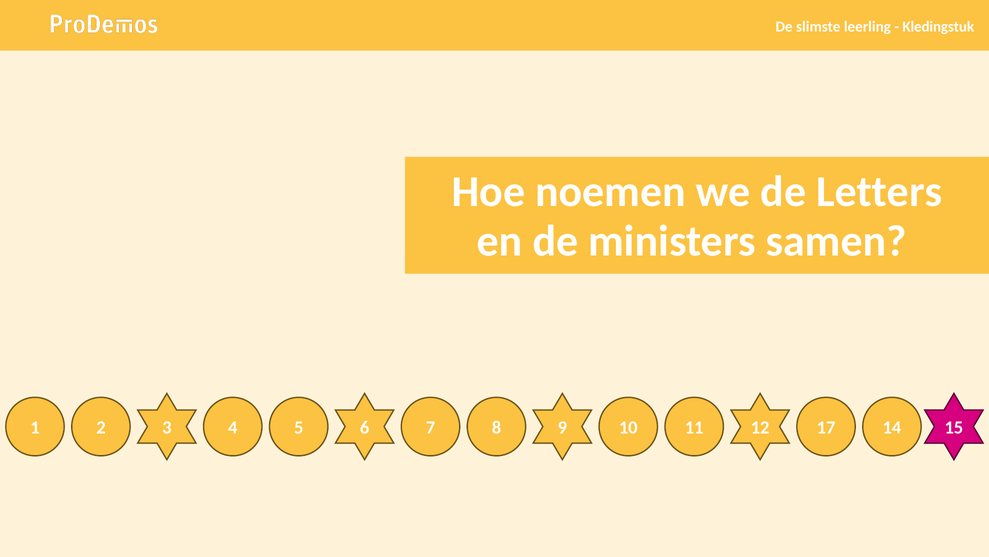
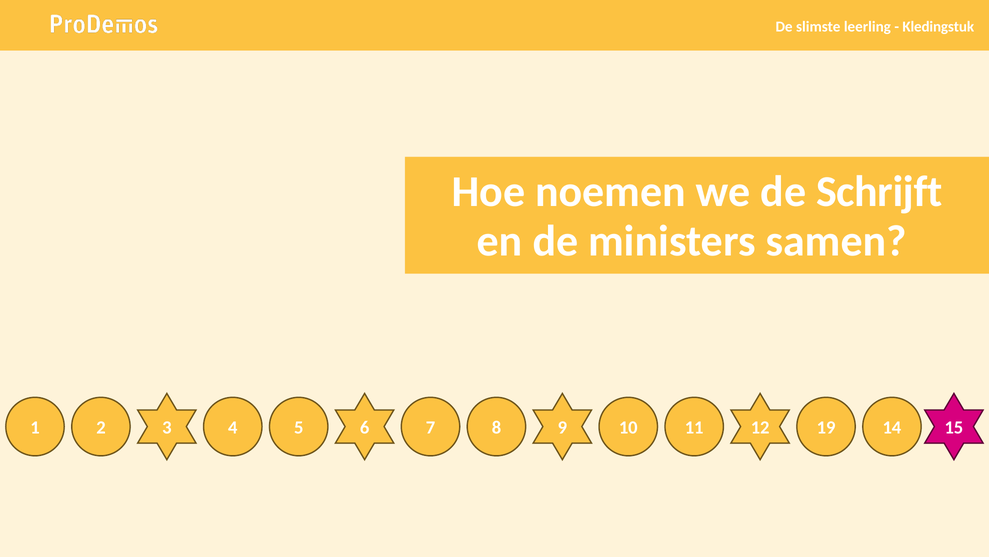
Letters: Letters -> Schrijft
17: 17 -> 19
